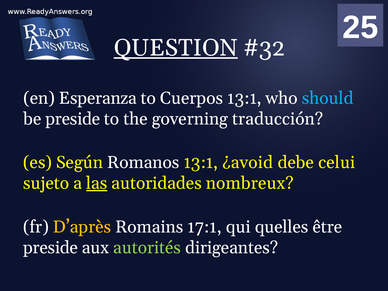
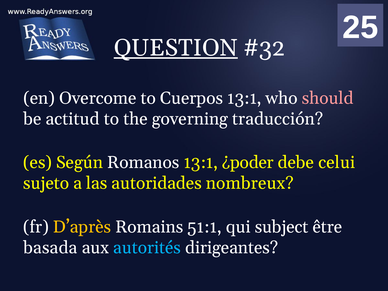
Esperanza: Esperanza -> Overcome
should colour: light blue -> pink
be preside: preside -> actitud
¿avoid: ¿avoid -> ¿poder
las underline: present -> none
17:1: 17:1 -> 51:1
quelles: quelles -> subject
preside at (50, 248): preside -> basada
autorités colour: light green -> light blue
